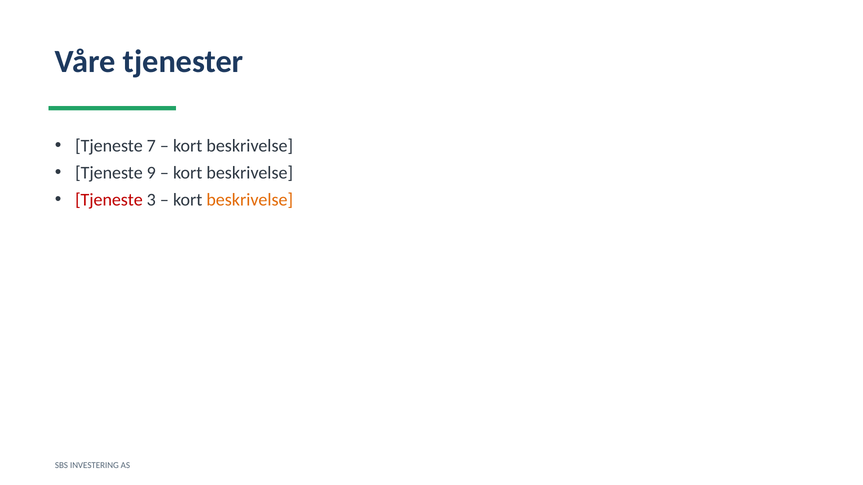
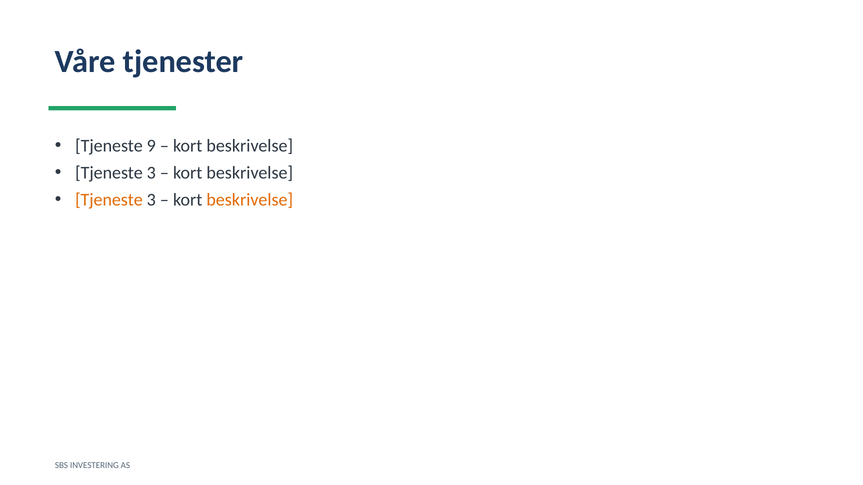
7: 7 -> 9
9 at (151, 173): 9 -> 3
Tjeneste at (109, 200) colour: red -> orange
